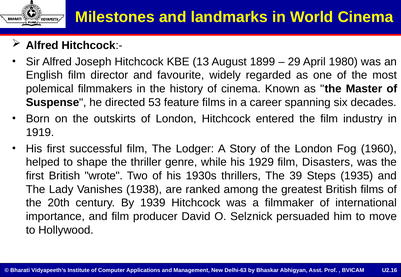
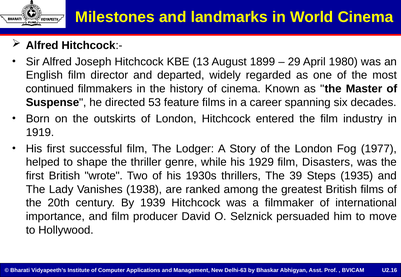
favourite: favourite -> departed
polemical: polemical -> continued
1960: 1960 -> 1977
